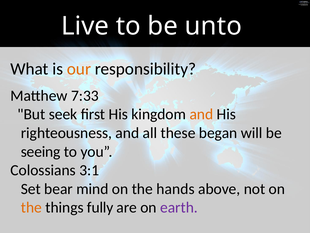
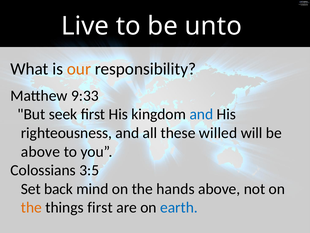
7:33: 7:33 -> 9:33
and at (201, 114) colour: orange -> blue
began: began -> willed
seeing at (41, 151): seeing -> above
3:1: 3:1 -> 3:5
bear: bear -> back
things fully: fully -> first
earth colour: purple -> blue
